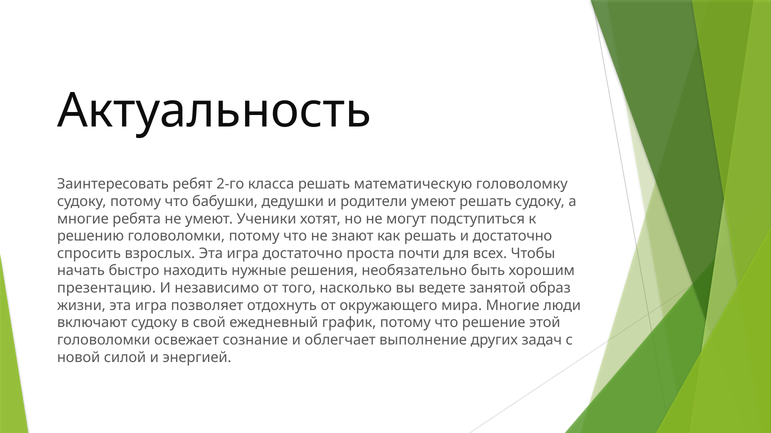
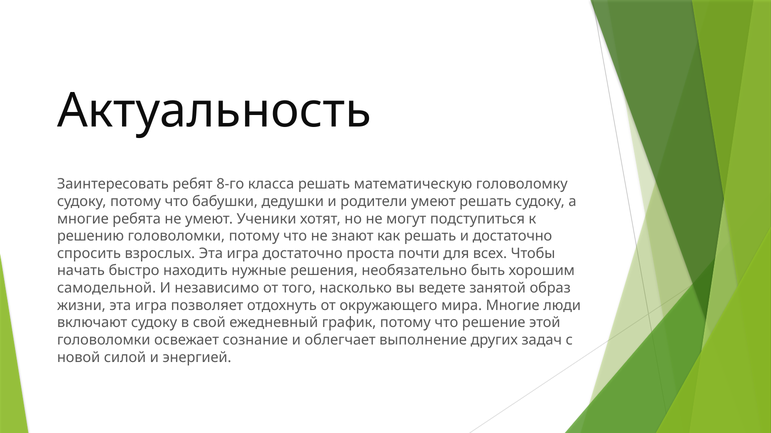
2-го: 2-го -> 8-го
презентацию: презентацию -> самодельной
